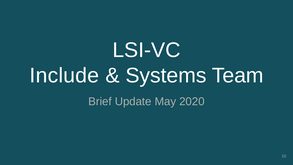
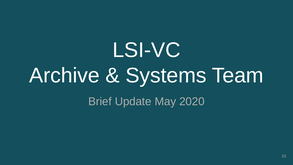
Include: Include -> Archive
